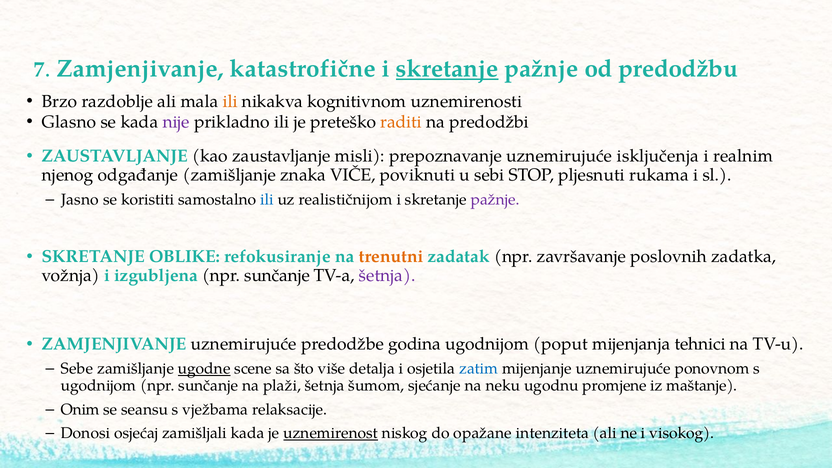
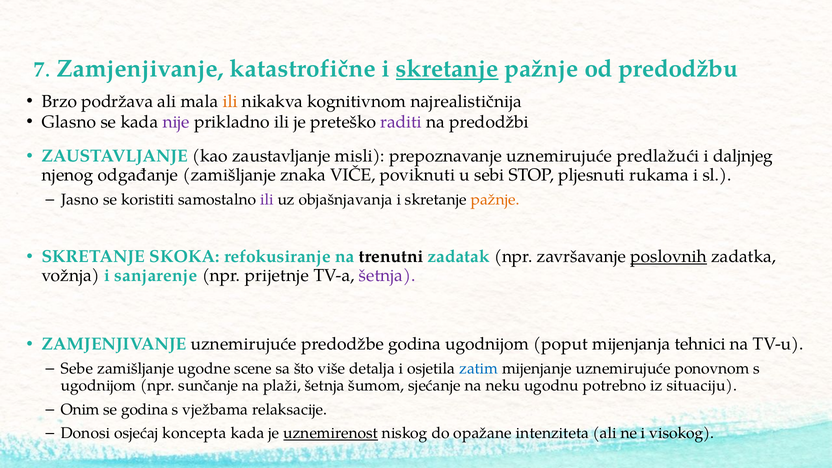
razdoblje: razdoblje -> podržava
uznemirenosti: uznemirenosti -> najrealističnija
raditi colour: orange -> purple
isključenja: isključenja -> predlažući
realnim: realnim -> daljnjeg
ili at (267, 200) colour: blue -> purple
realističnijom: realističnijom -> objašnjavanja
pažnje at (495, 200) colour: purple -> orange
OBLIKE: OBLIKE -> SKOKA
trenutni colour: orange -> black
poslovnih underline: none -> present
izgubljena: izgubljena -> sanjarenje
sunčanje at (277, 276): sunčanje -> prijetnje
ugodne underline: present -> none
promjene: promjene -> potrebno
maštanje: maštanje -> situaciju
se seansu: seansu -> godina
zamišljali: zamišljali -> koncepta
